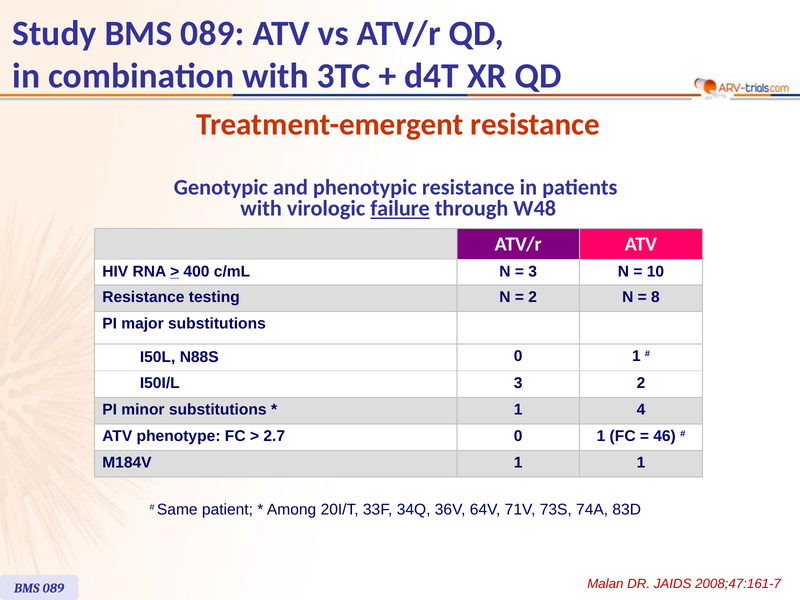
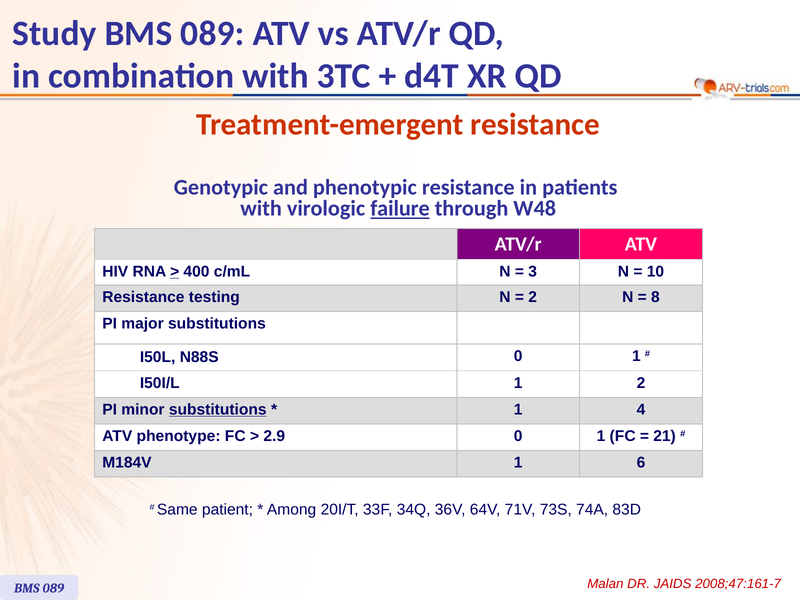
I50I/L 3: 3 -> 1
substitutions at (218, 410) underline: none -> present
2.7: 2.7 -> 2.9
46: 46 -> 21
1 1: 1 -> 6
